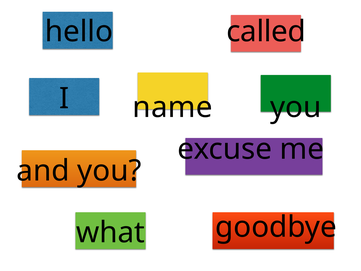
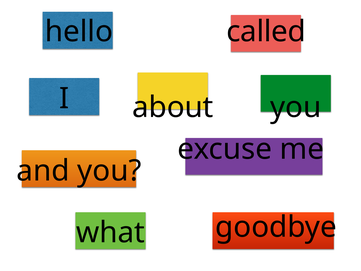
name: name -> about
